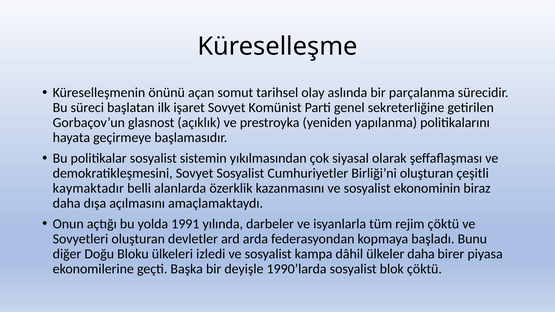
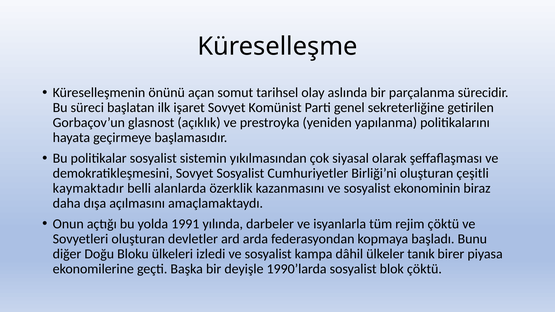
ülkeler daha: daha -> tanık
